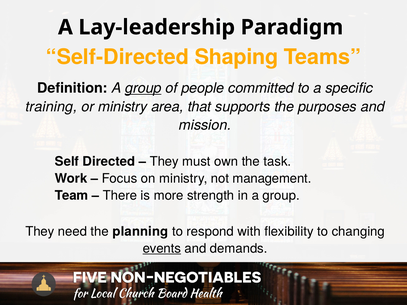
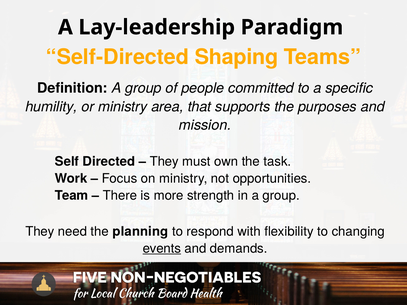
group at (143, 88) underline: present -> none
training: training -> humility
management: management -> opportunities
